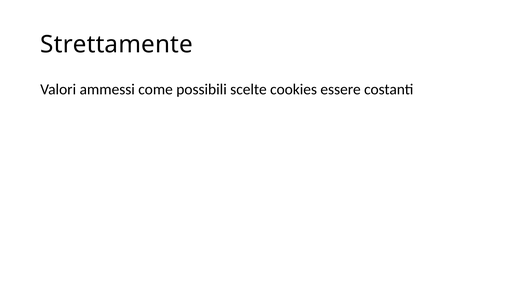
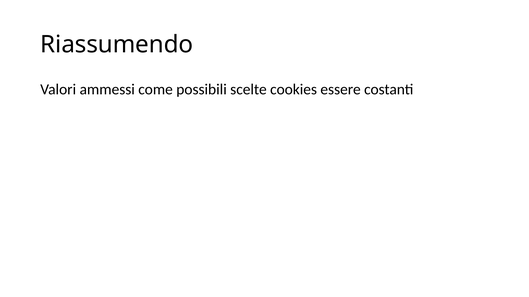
Strettamente: Strettamente -> Riassumendo
